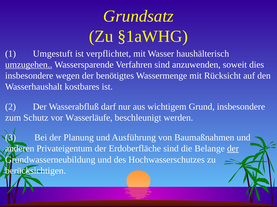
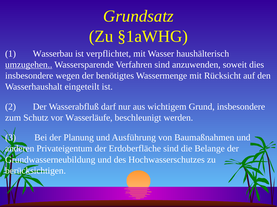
Umgestuft: Umgestuft -> Wasserbau
kostbares: kostbares -> eingeteilt
der at (233, 149) underline: present -> none
